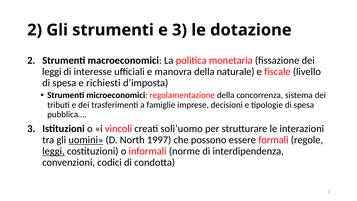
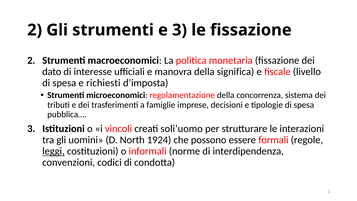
le dotazione: dotazione -> fissazione
leggi at (52, 72): leggi -> dato
naturale: naturale -> significa
uomini underline: present -> none
1997: 1997 -> 1924
